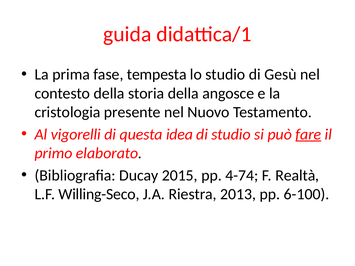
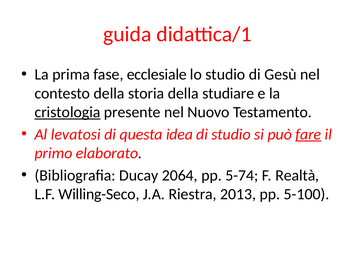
tempesta: tempesta -> ecclesiale
angosce: angosce -> studiare
cristologia underline: none -> present
vigorelli: vigorelli -> levatosi
2015: 2015 -> 2064
4-74: 4-74 -> 5-74
6-100: 6-100 -> 5-100
